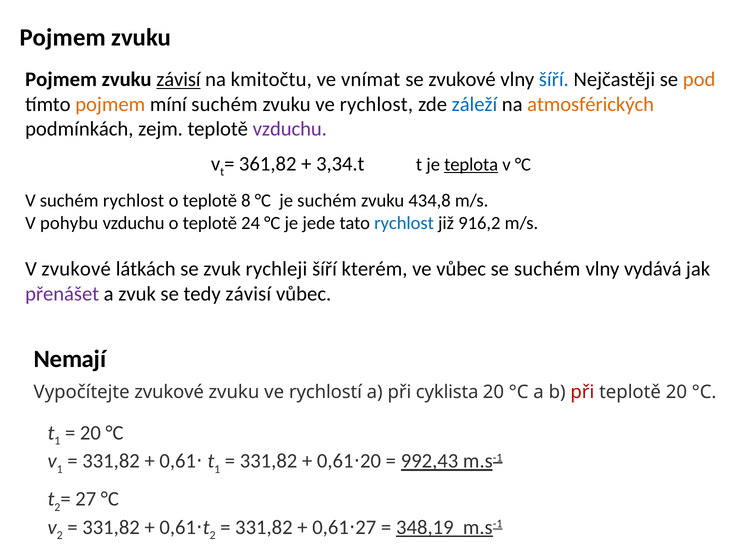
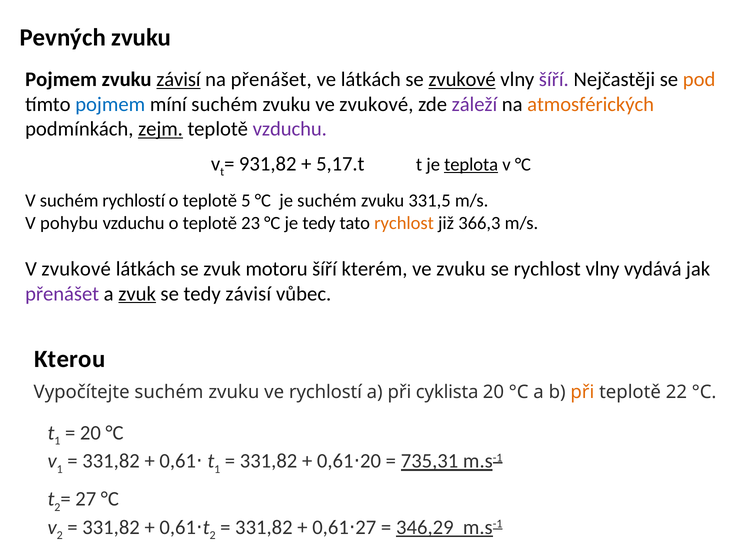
Pojmem at (63, 37): Pojmem -> Pevných
na kmitočtu: kmitočtu -> přenášet
ve vnímat: vnímat -> látkách
zvukové at (462, 79) underline: none -> present
šíří at (554, 79) colour: blue -> purple
pojmem at (110, 104) colour: orange -> blue
ve rychlost: rychlost -> zvukové
záleží colour: blue -> purple
zejm underline: none -> present
361,82: 361,82 -> 931,82
3,34.t: 3,34.t -> 5,17.t
suchém rychlost: rychlost -> rychlostí
8: 8 -> 5
434,8: 434,8 -> 331,5
24: 24 -> 23
je jede: jede -> tedy
rychlost at (404, 223) colour: blue -> orange
916,2: 916,2 -> 366,3
rychleji: rychleji -> motoru
ve vůbec: vůbec -> zvuku
se suchém: suchém -> rychlost
zvuk at (137, 293) underline: none -> present
Nemají: Nemají -> Kterou
Vypočítejte zvukové: zvukové -> suchém
při at (582, 392) colour: red -> orange
teplotě 20: 20 -> 22
992,43: 992,43 -> 735,31
348,19: 348,19 -> 346,29
